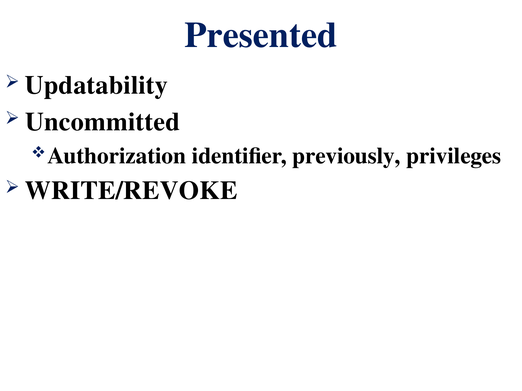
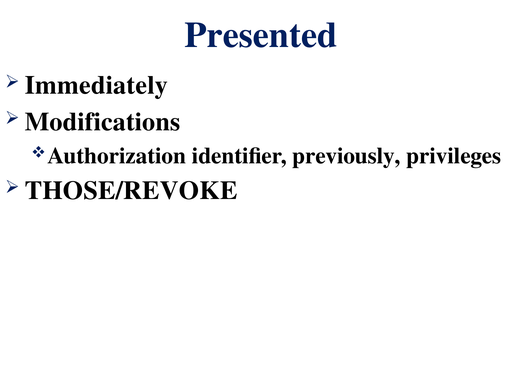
Updatability: Updatability -> Immediately
Uncommitted: Uncommitted -> Modifications
WRITE/REVOKE: WRITE/REVOKE -> THOSE/REVOKE
